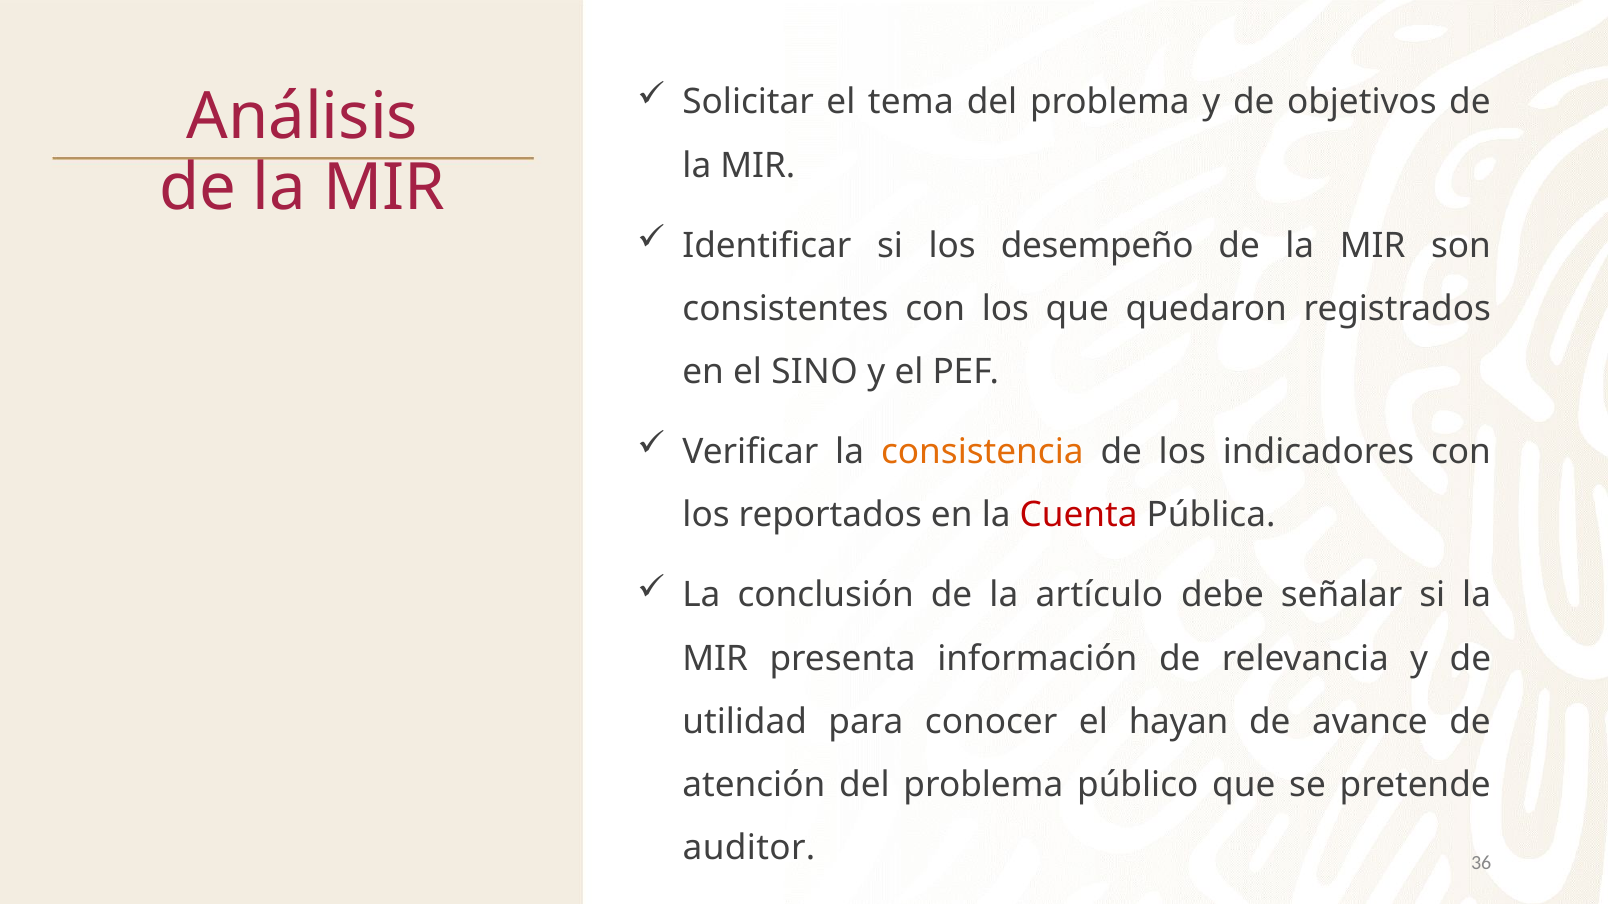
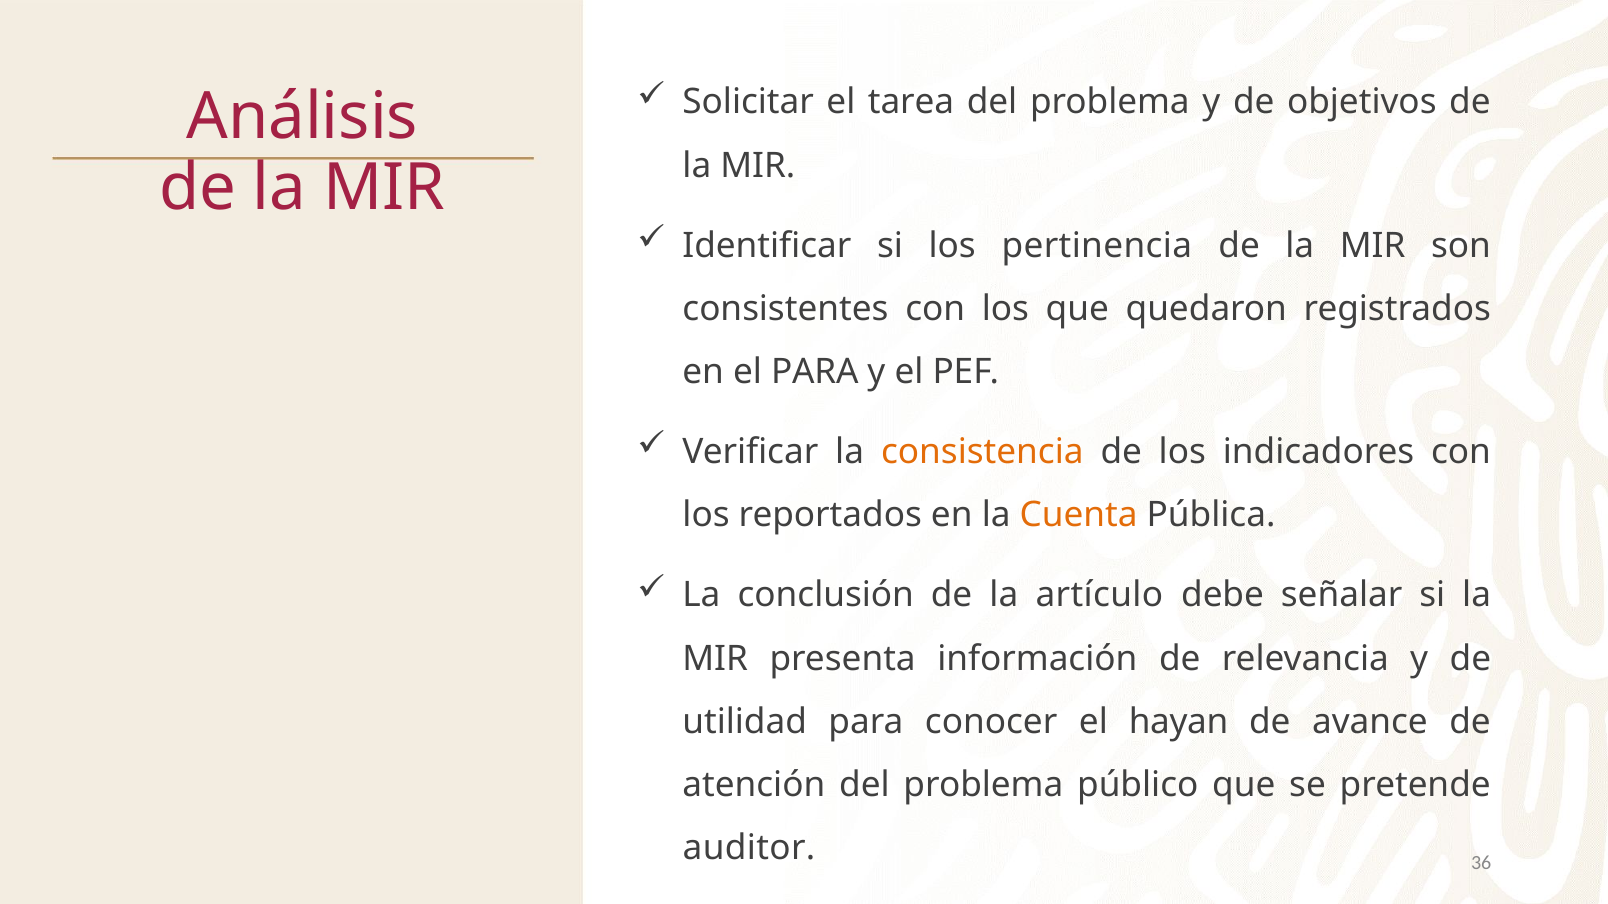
tema: tema -> tarea
desempeño: desempeño -> pertinencia
el SINO: SINO -> PARA
Cuenta colour: red -> orange
